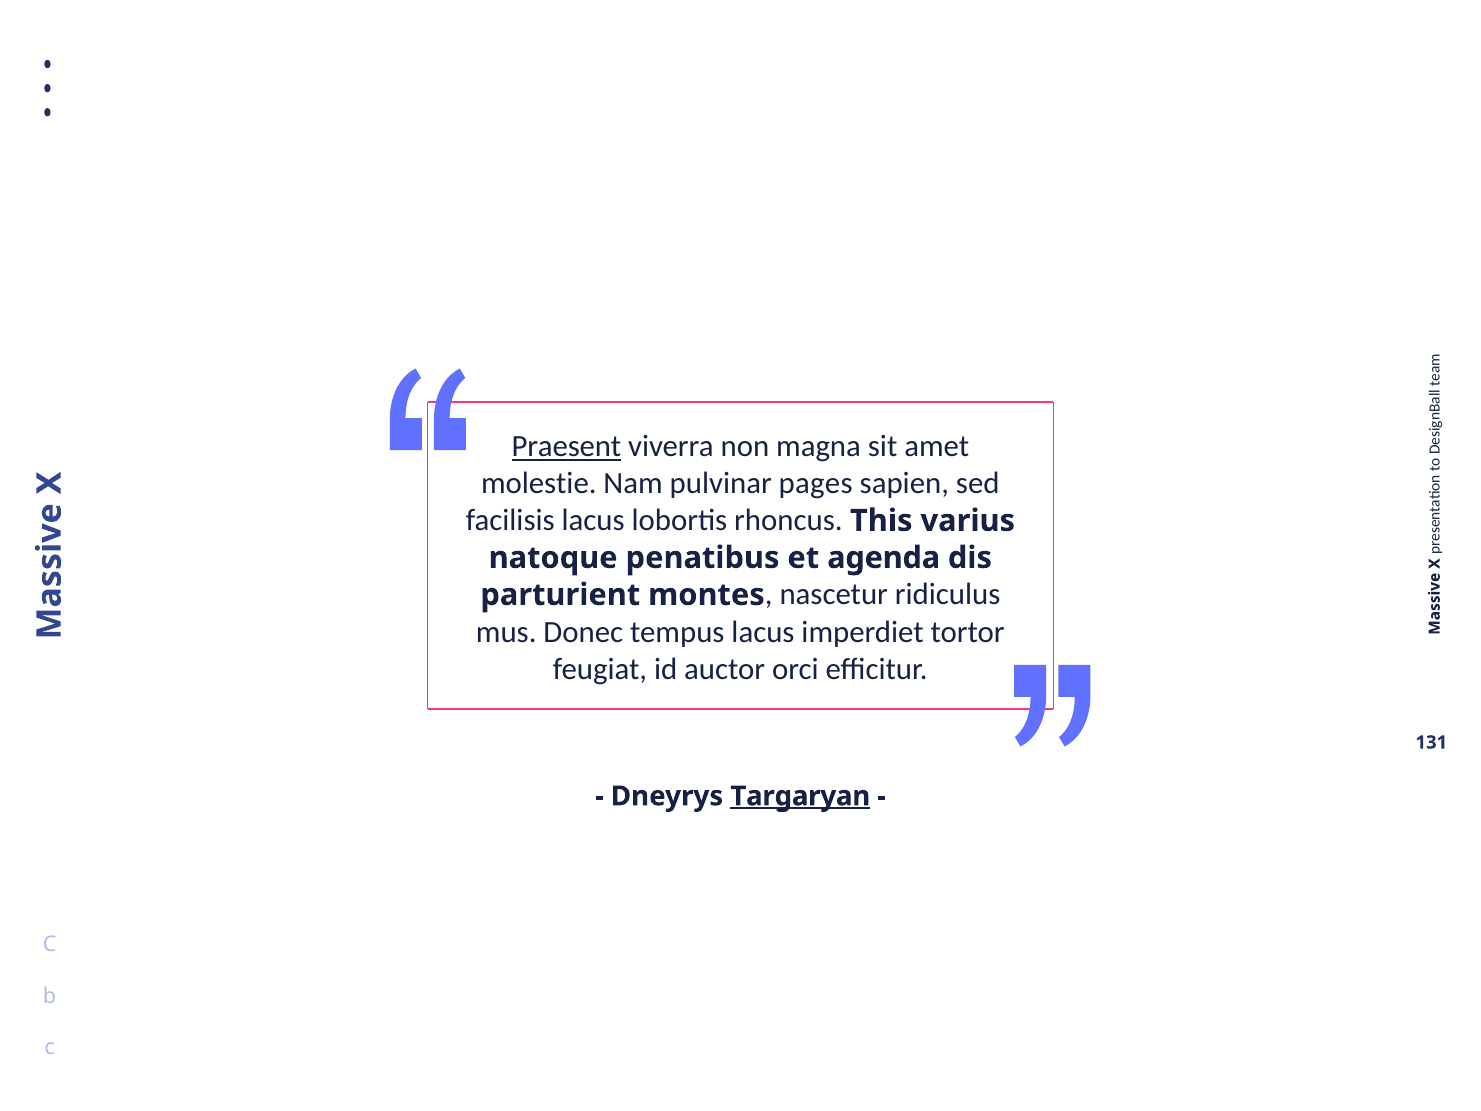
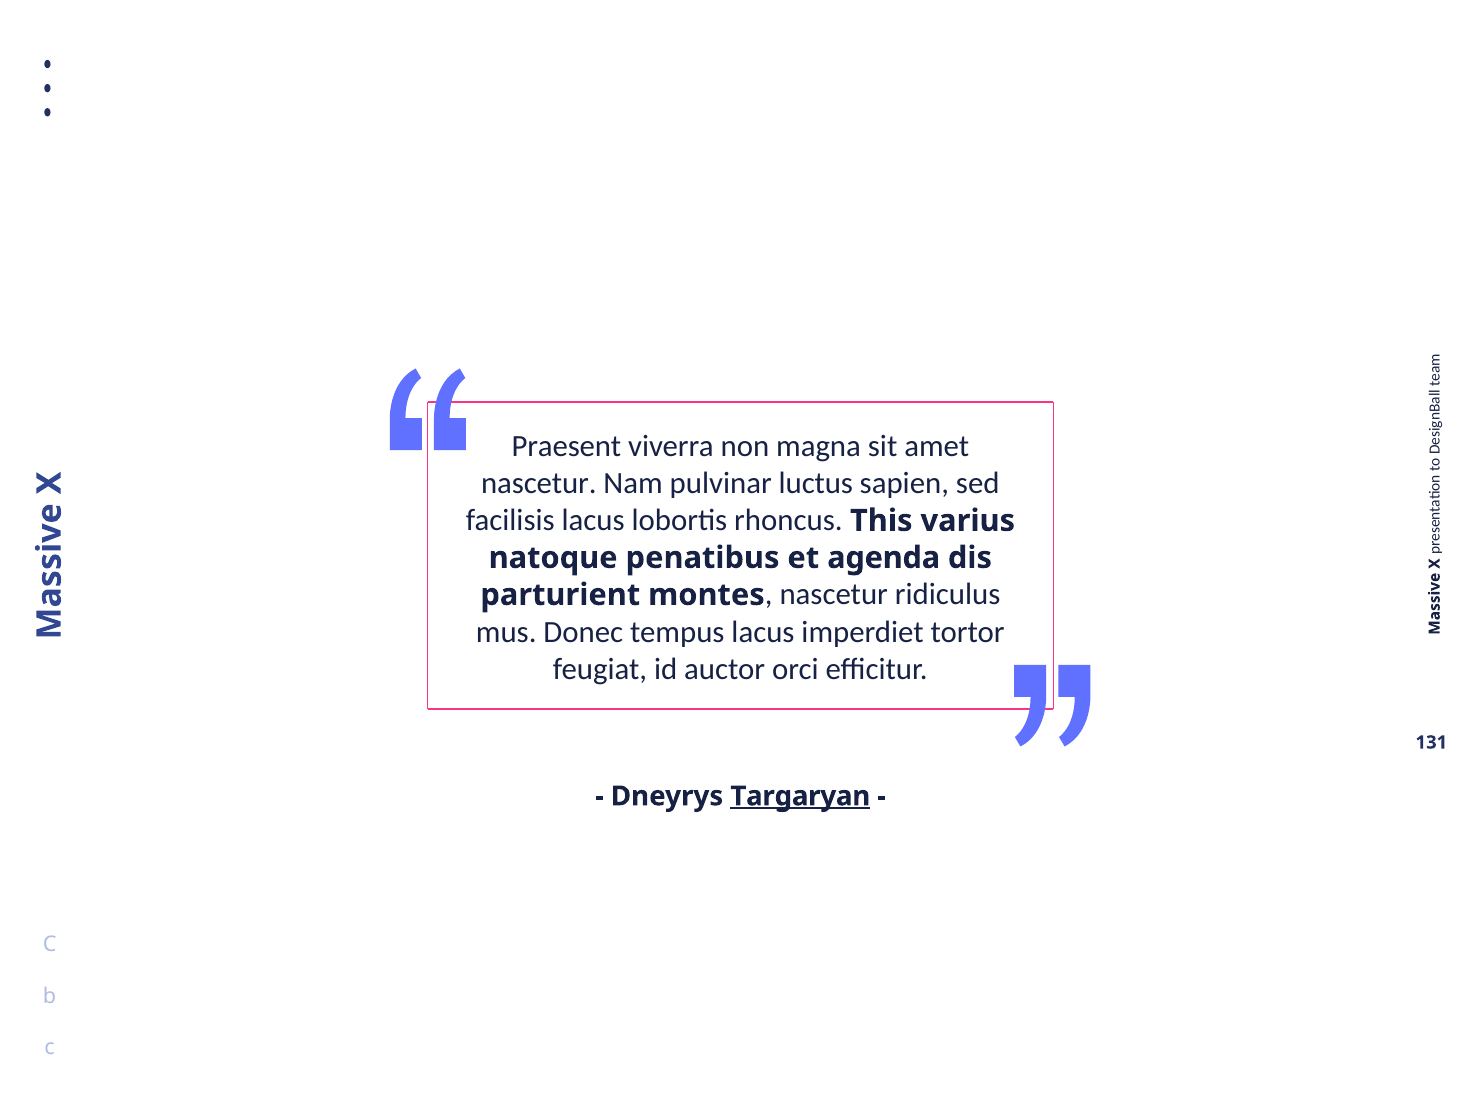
Praesent underline: present -> none
molestie at (539, 484): molestie -> nascetur
pages: pages -> luctus
